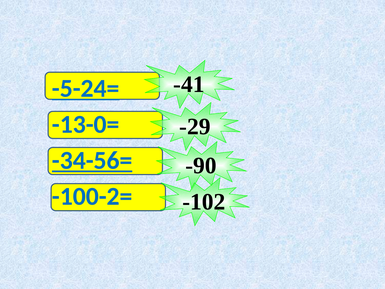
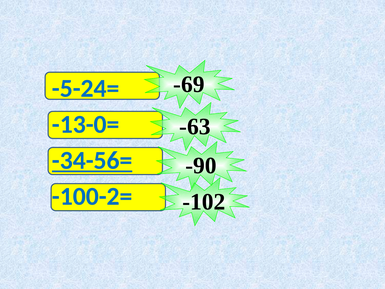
-41: -41 -> -69
-5-24= underline: present -> none
-29: -29 -> -63
